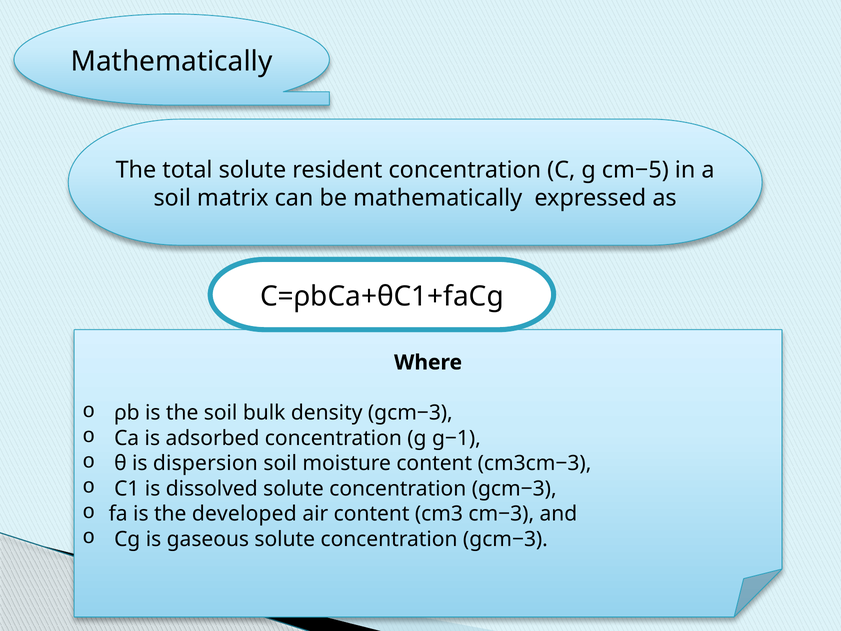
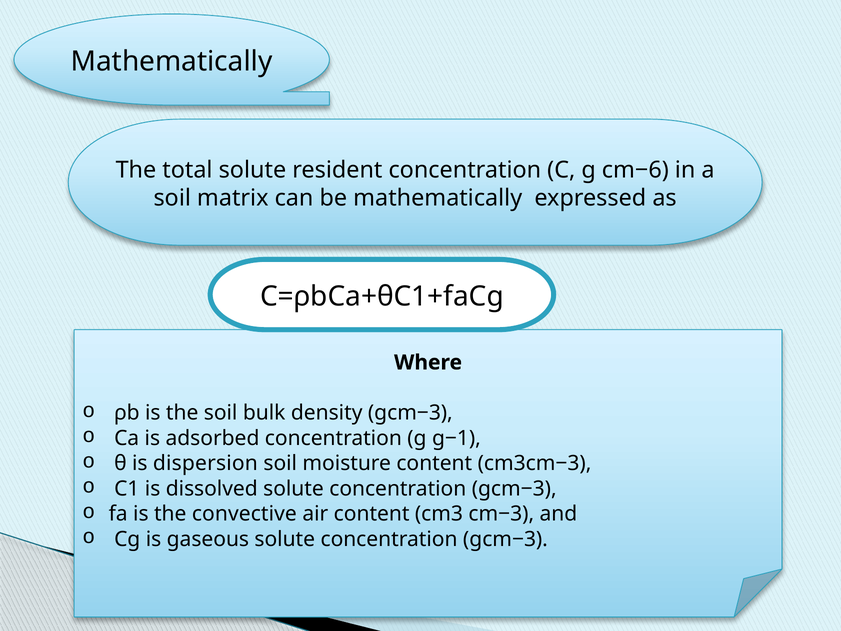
cm−5: cm−5 -> cm−6
developed: developed -> convective
